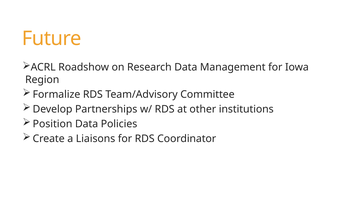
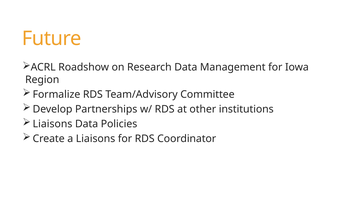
Position at (53, 124): Position -> Liaisons
